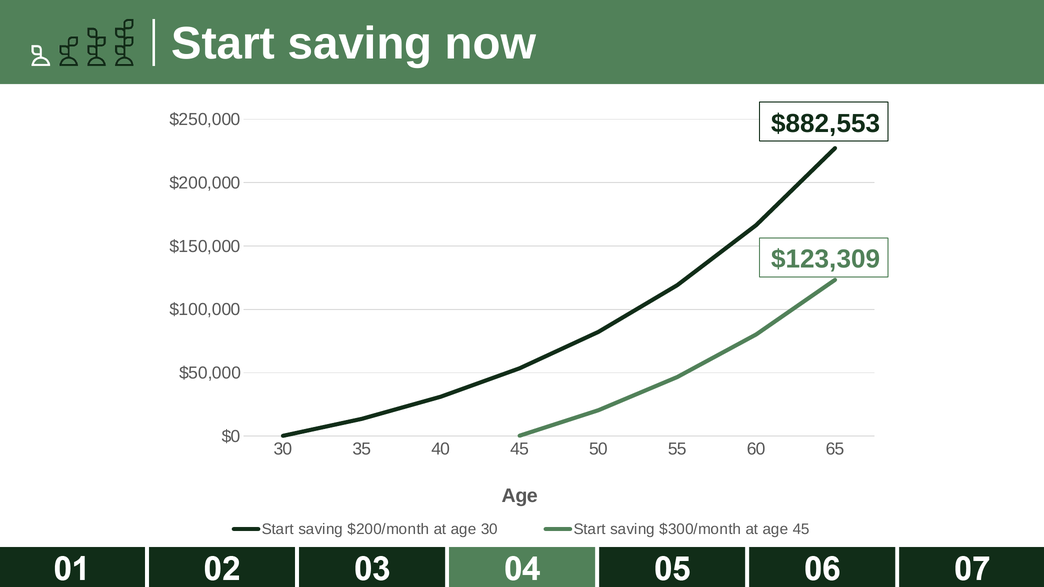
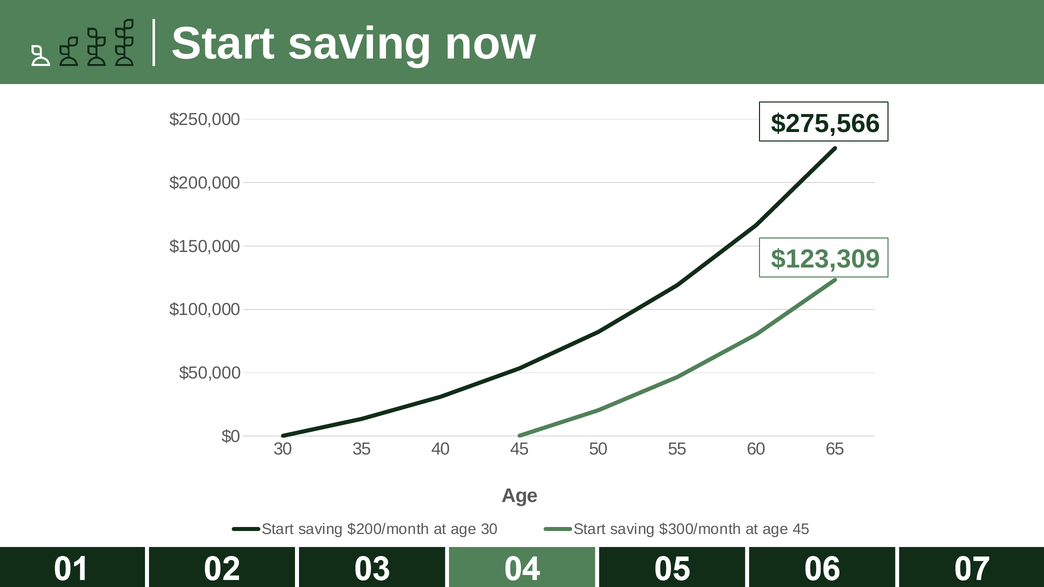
$882,553: $882,553 -> $275,566
